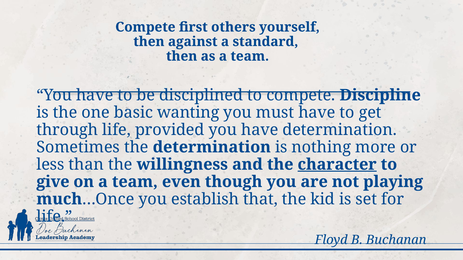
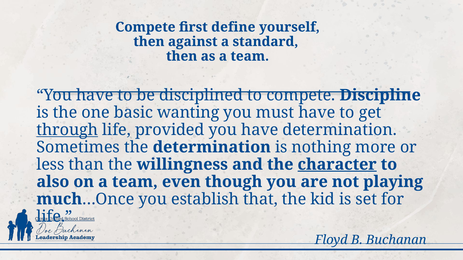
others: others -> define
through underline: none -> present
give: give -> also
